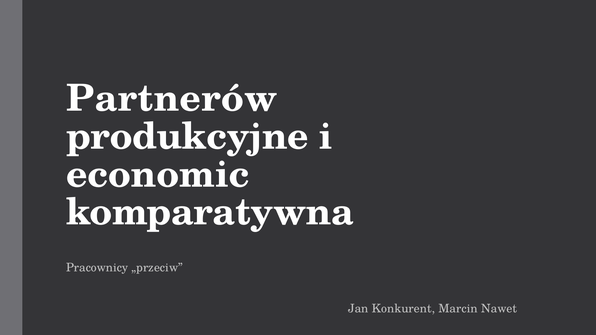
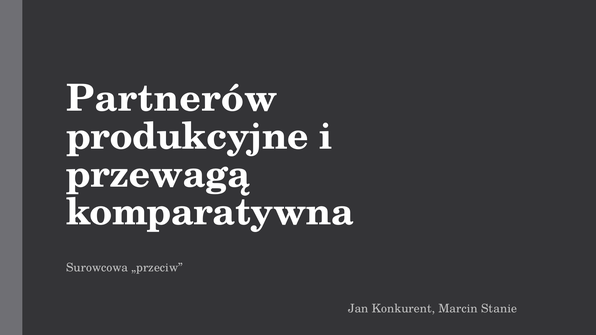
economic: economic -> przewagą
Pracownicy: Pracownicy -> Surowcowa
Nawet: Nawet -> Stanie
